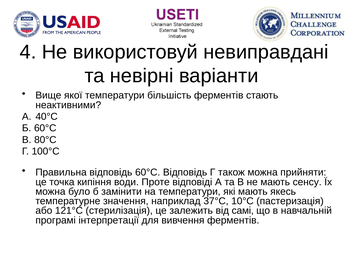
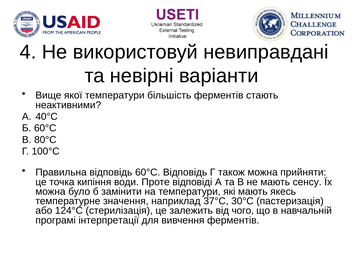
10°C: 10°C -> 30°C
121°C: 121°C -> 124°C
самі: самі -> чого
